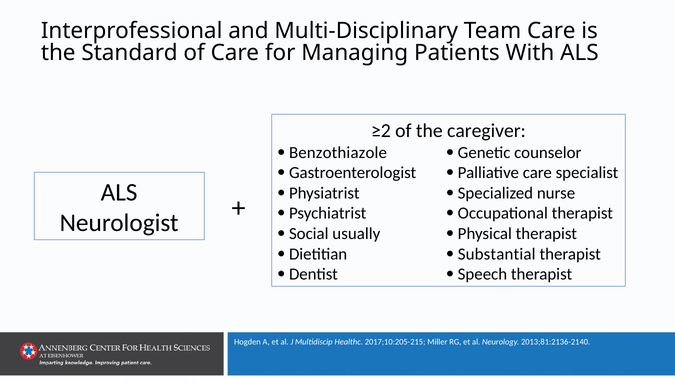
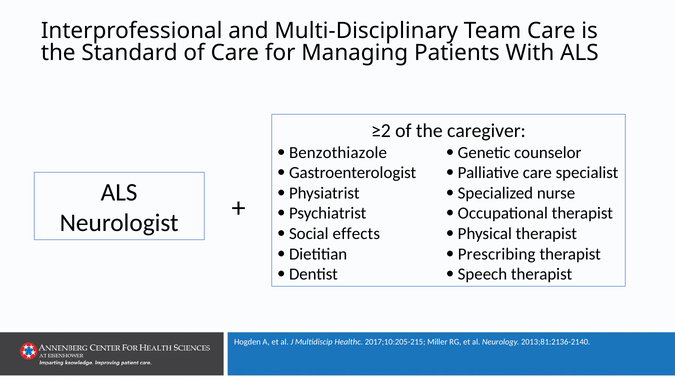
usually: usually -> effects
Substantial: Substantial -> Prescribing
